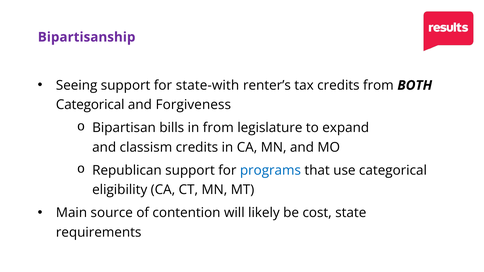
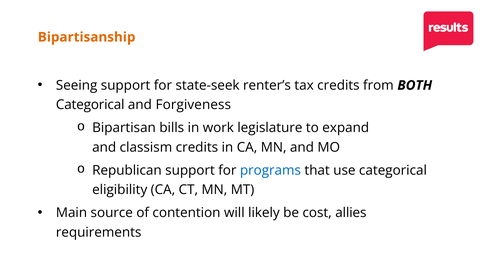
Bipartisanship colour: purple -> orange
state-with: state-with -> state-seek
in from: from -> work
state: state -> allies
